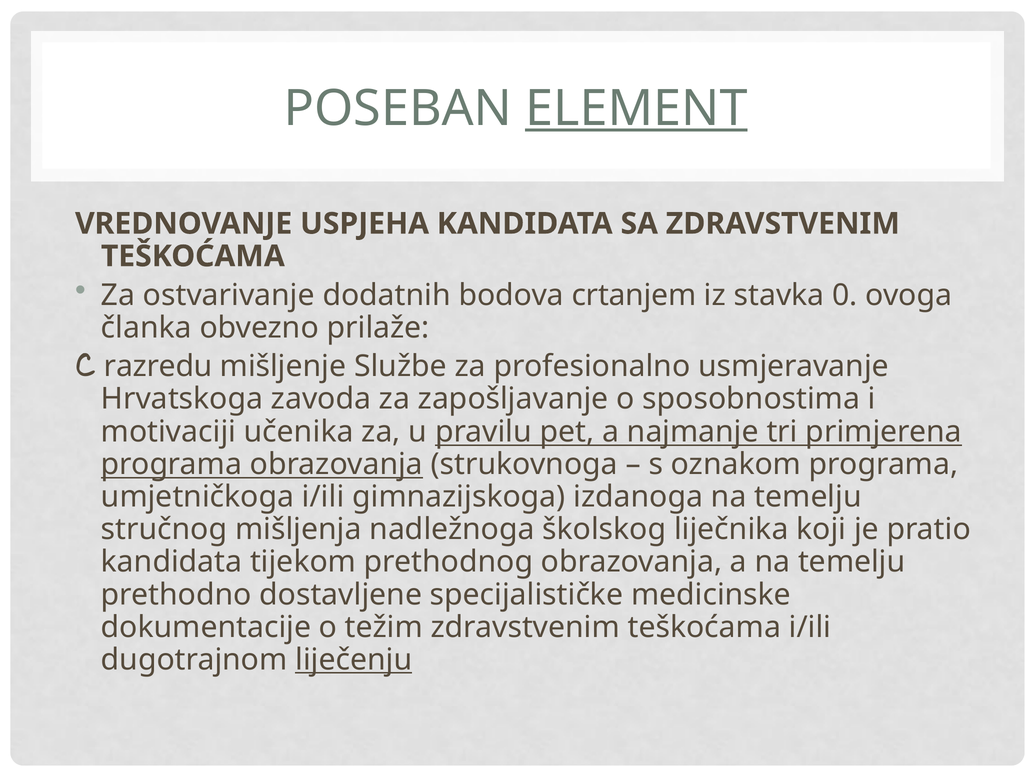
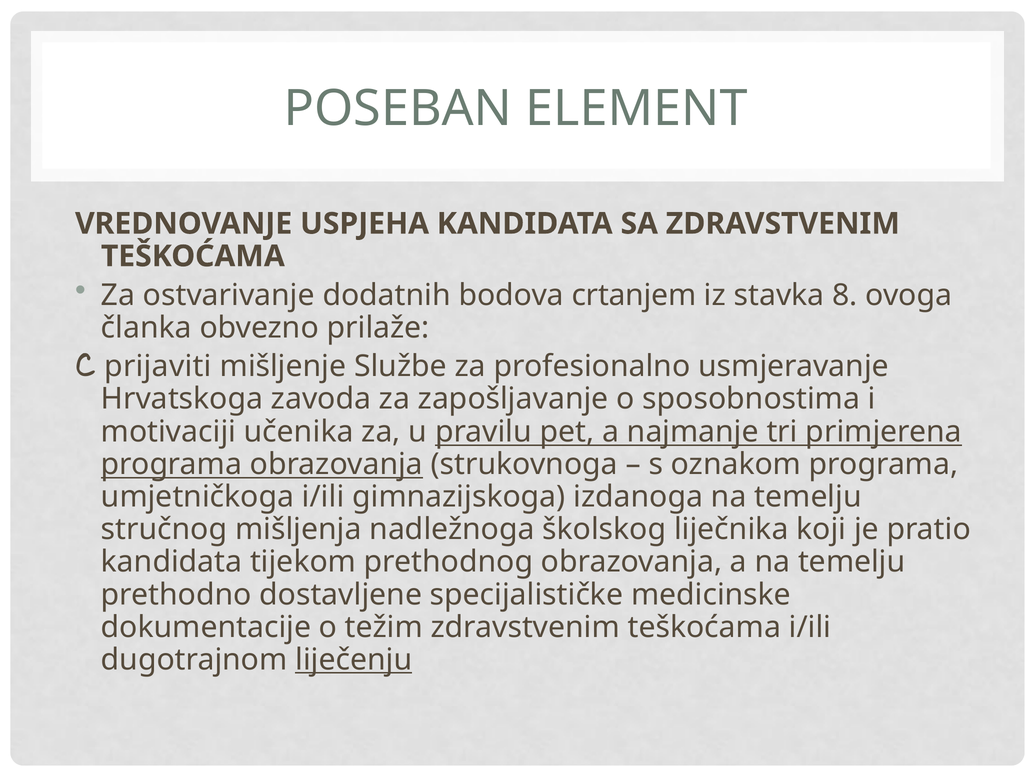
ELEMENT underline: present -> none
0: 0 -> 8
razredu: razredu -> prijaviti
